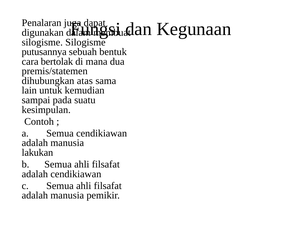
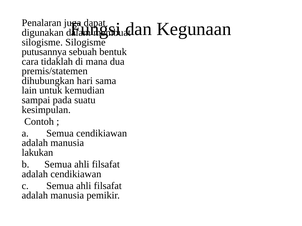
bertolak: bertolak -> tidaklah
atas: atas -> hari
